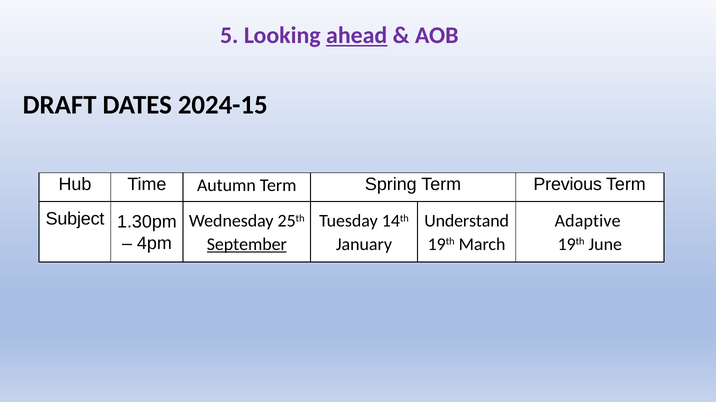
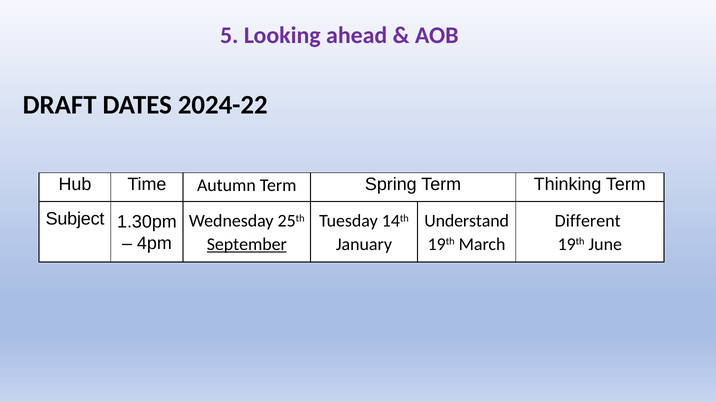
ahead underline: present -> none
2024-15: 2024-15 -> 2024-22
Previous: Previous -> Thinking
Adaptive: Adaptive -> Different
